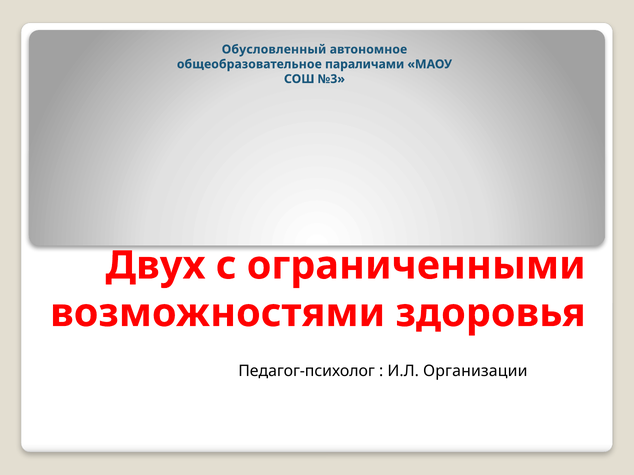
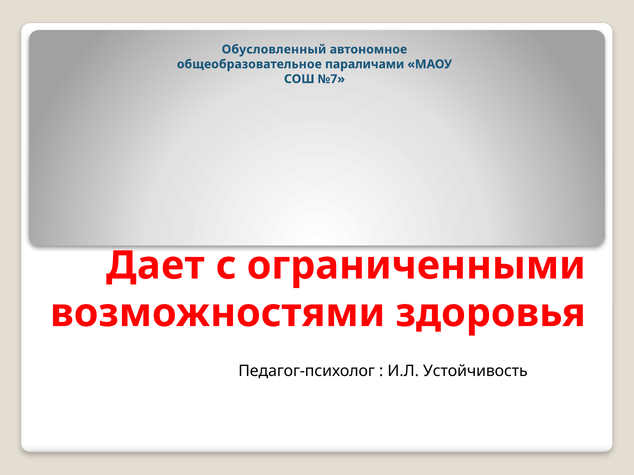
№3: №3 -> №7
Двух: Двух -> Дает
Организации: Организации -> Устойчивость
